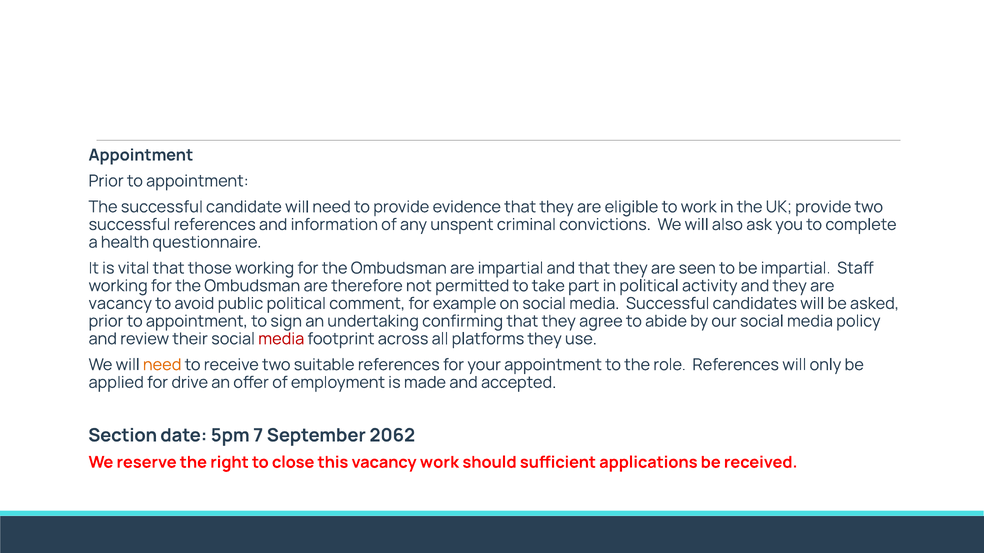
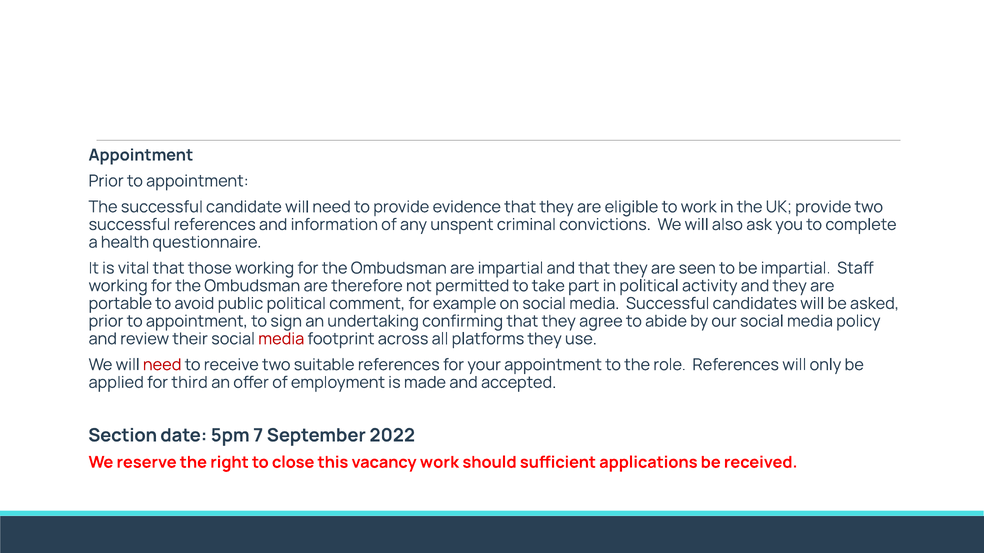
vacancy at (120, 304): vacancy -> portable
need at (162, 365) colour: orange -> red
drive: drive -> third
2062: 2062 -> 2022
